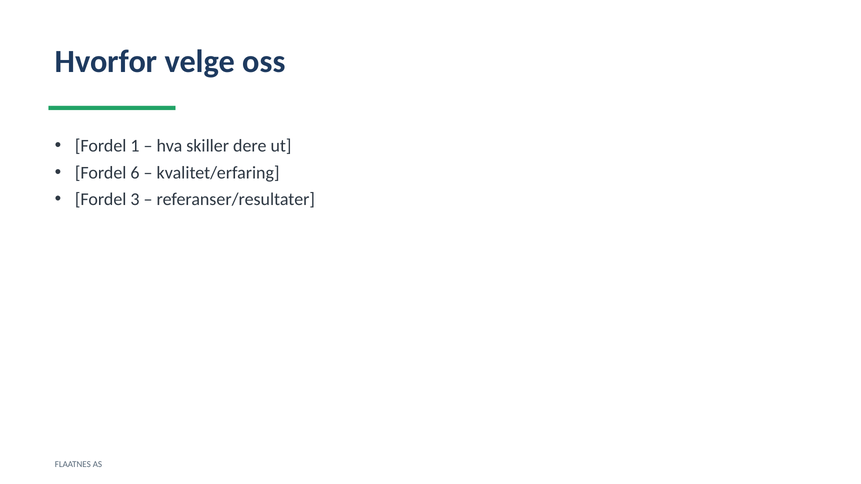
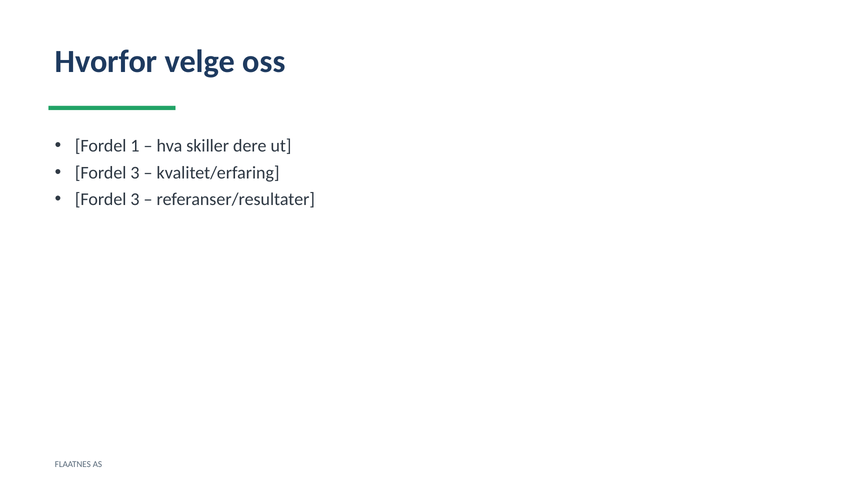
6 at (135, 173): 6 -> 3
